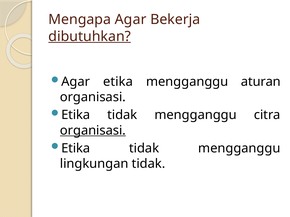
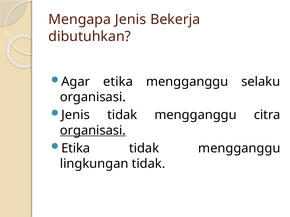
Mengapa Agar: Agar -> Jenis
dibutuhkan underline: present -> none
aturan: aturan -> selaku
Etika at (76, 115): Etika -> Jenis
